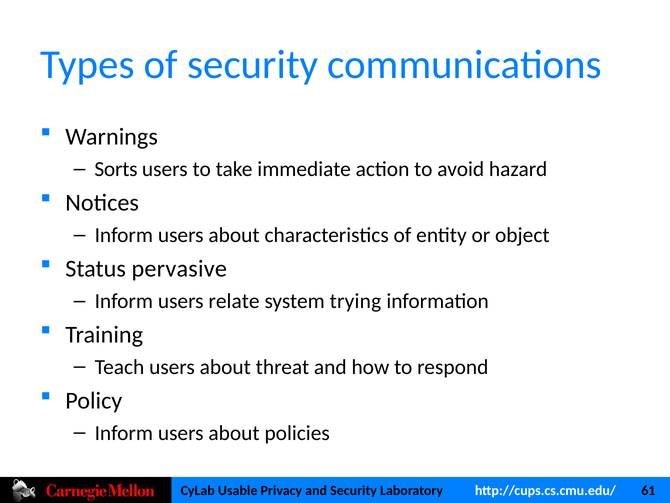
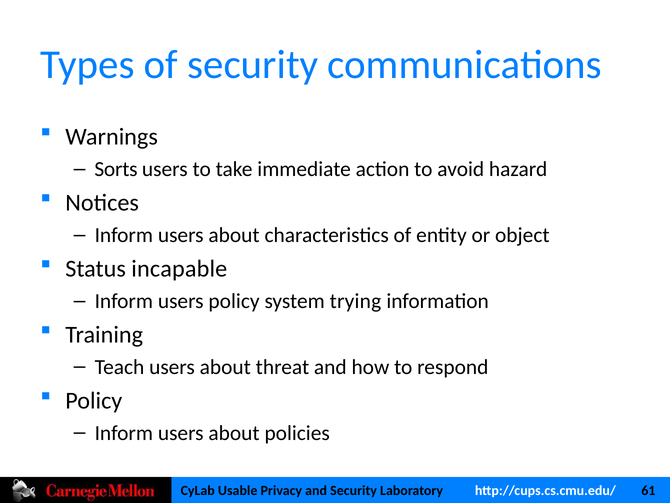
pervasive: pervasive -> incapable
users relate: relate -> policy
